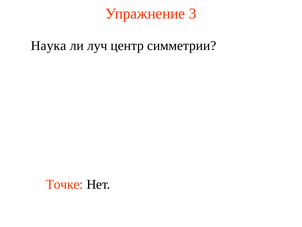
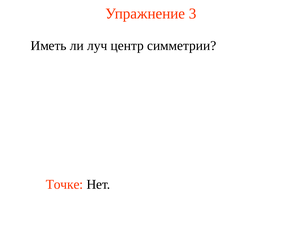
Наука: Наука -> Иметь
